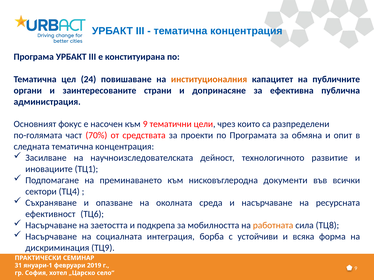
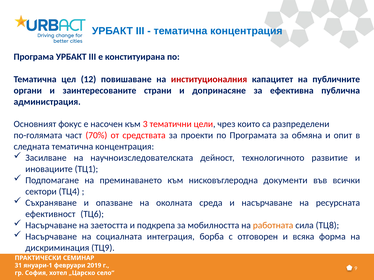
24: 24 -> 12
институционалния colour: orange -> red
към 9: 9 -> 3
устойчиви: устойчиви -> отговорен
